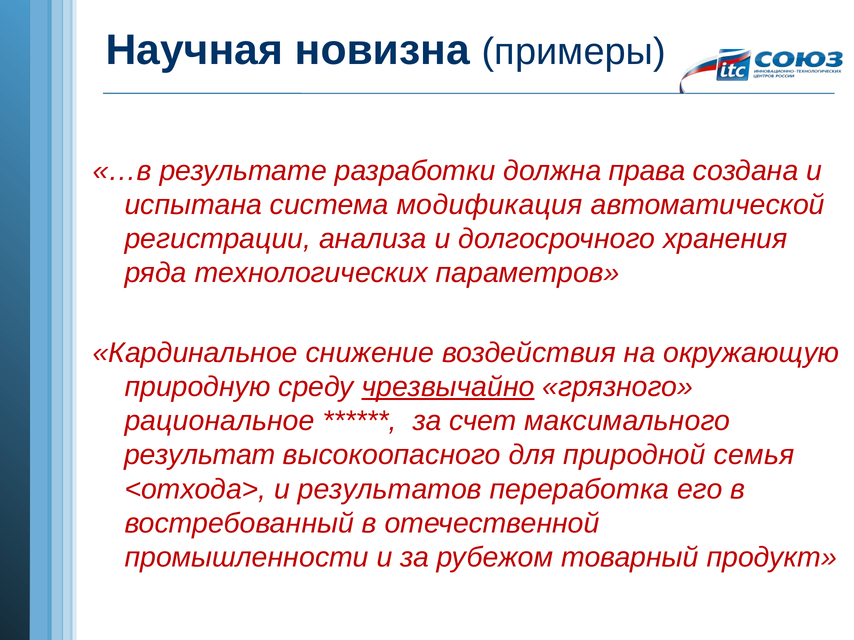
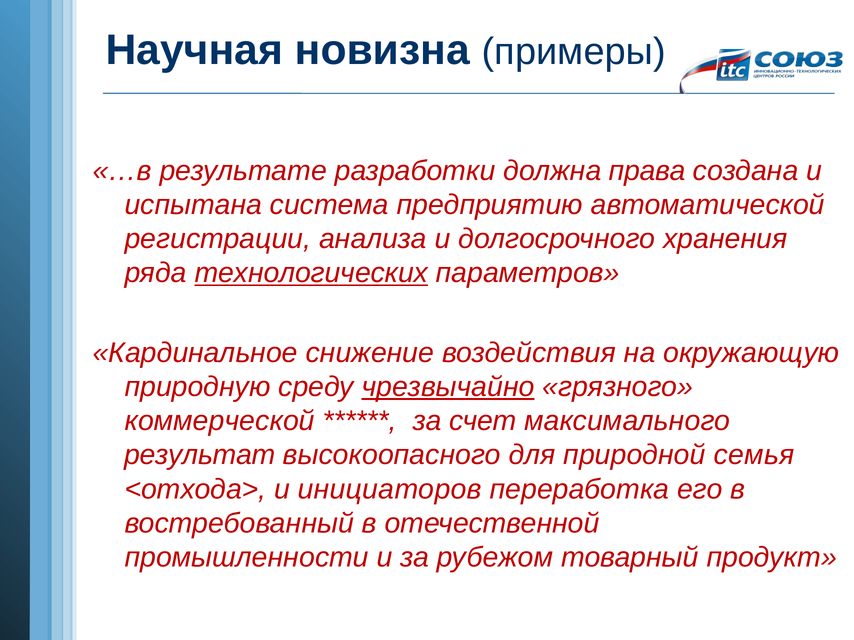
модификация: модификация -> предприятию
технологических underline: none -> present
рациональное: рациональное -> коммерческой
результатов: результатов -> инициаторов
